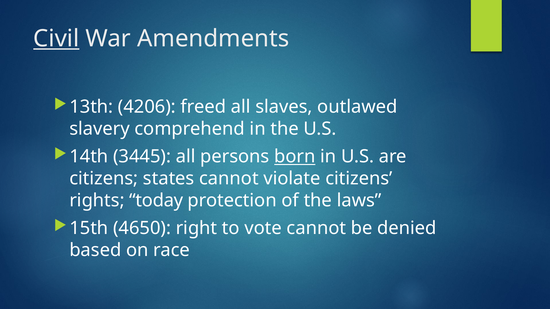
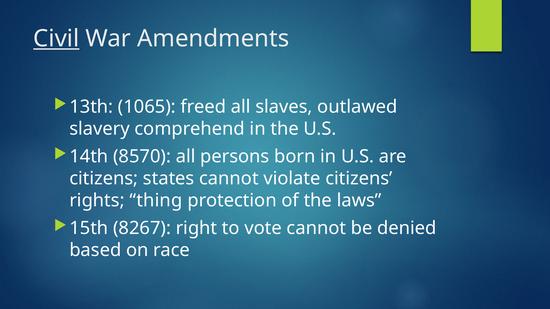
4206: 4206 -> 1065
3445: 3445 -> 8570
born underline: present -> none
today: today -> thing
4650: 4650 -> 8267
